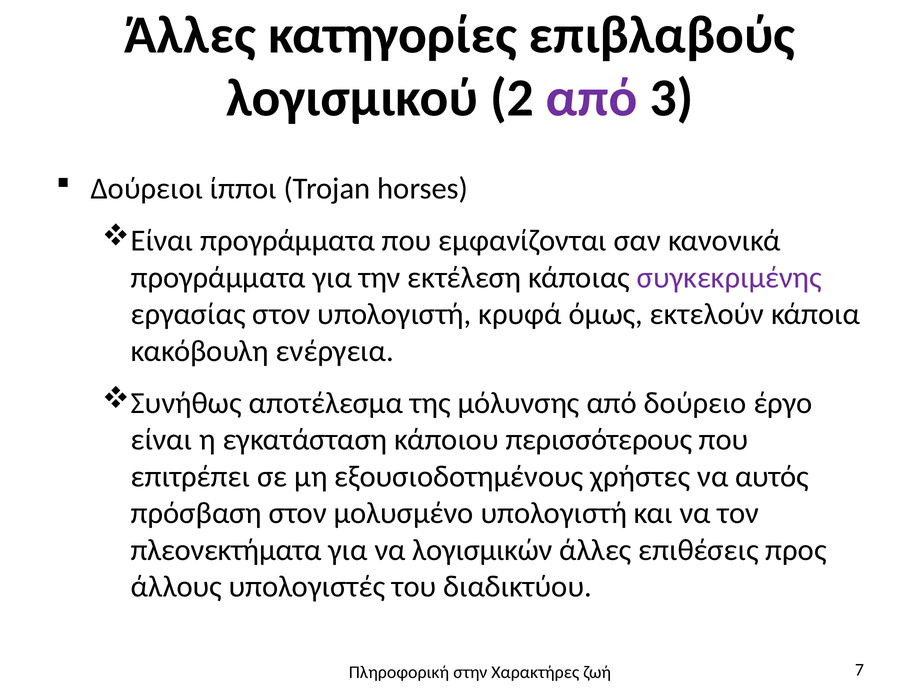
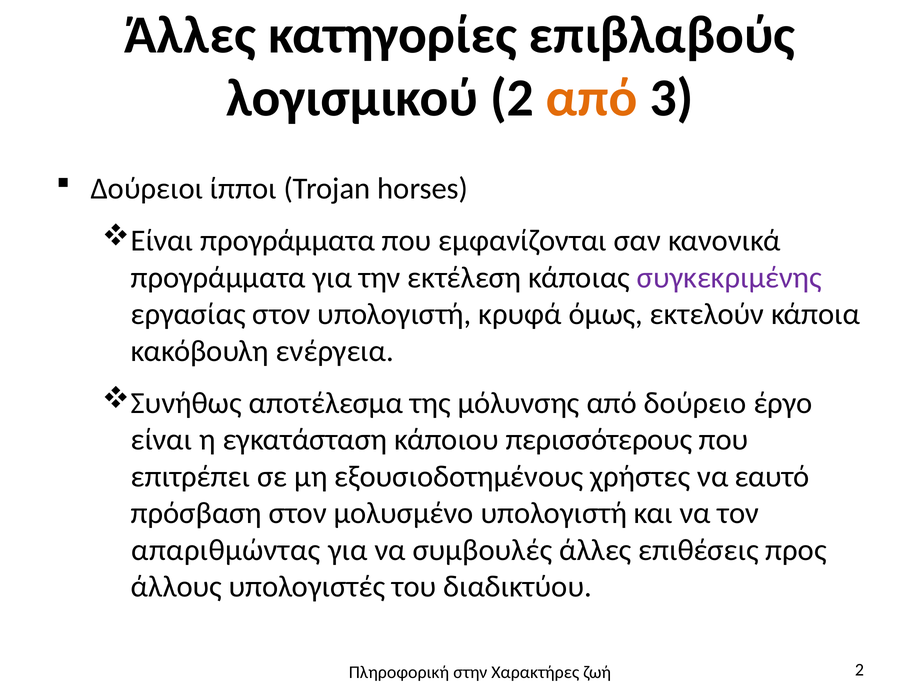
από at (592, 98) colour: purple -> orange
αυτός: αυτός -> εαυτό
πλεονεκτήματα: πλεονεκτήματα -> απαριθμώντας
λογισμικών: λογισμικών -> συμβουλές
ζωή 7: 7 -> 2
